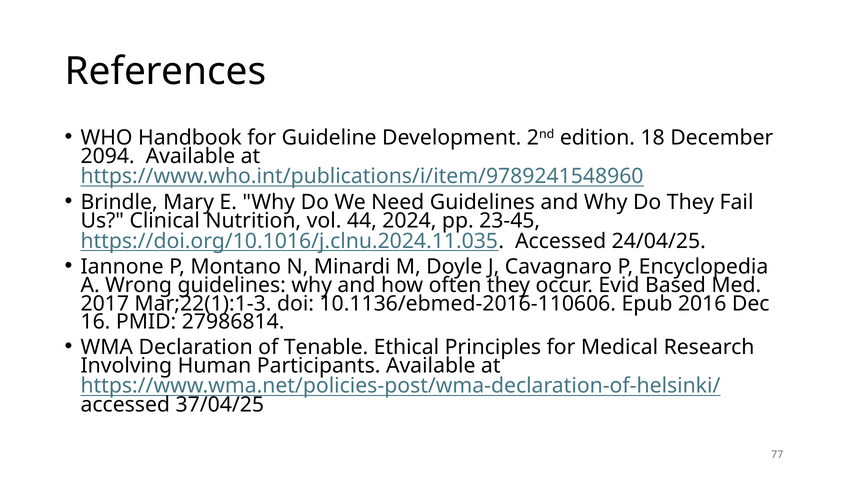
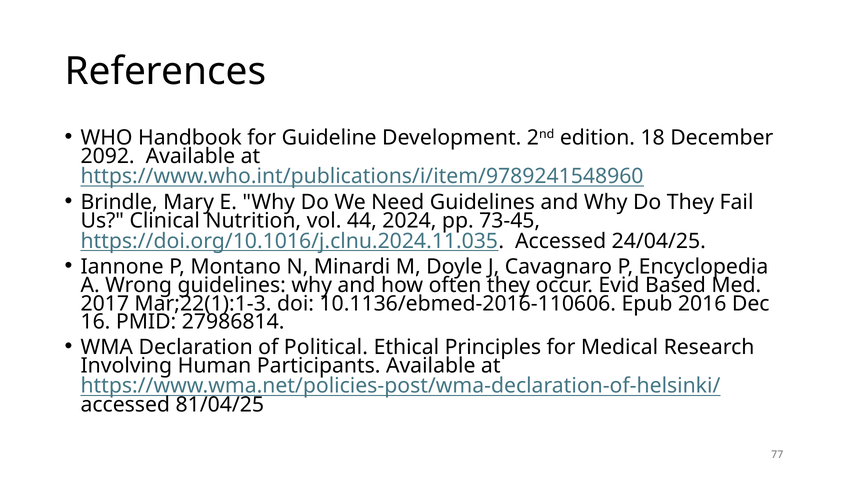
2094: 2094 -> 2092
23-45: 23-45 -> 73-45
Tenable: Tenable -> Political
37/04/25: 37/04/25 -> 81/04/25
